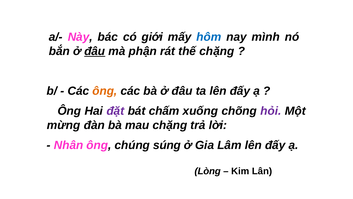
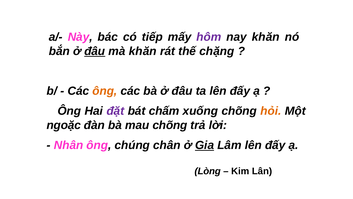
giới: giới -> tiếp
hôm colour: blue -> purple
nay mình: mình -> khăn
mà phận: phận -> khăn
hỏi colour: purple -> orange
mừng: mừng -> ngoặc
mau chặng: chặng -> chõng
súng: súng -> chân
Gia underline: none -> present
